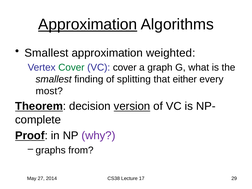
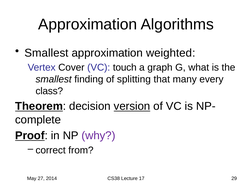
Approximation at (88, 24) underline: present -> none
Cover at (71, 68) colour: green -> black
VC cover: cover -> touch
either: either -> many
most: most -> class
graphs: graphs -> correct
